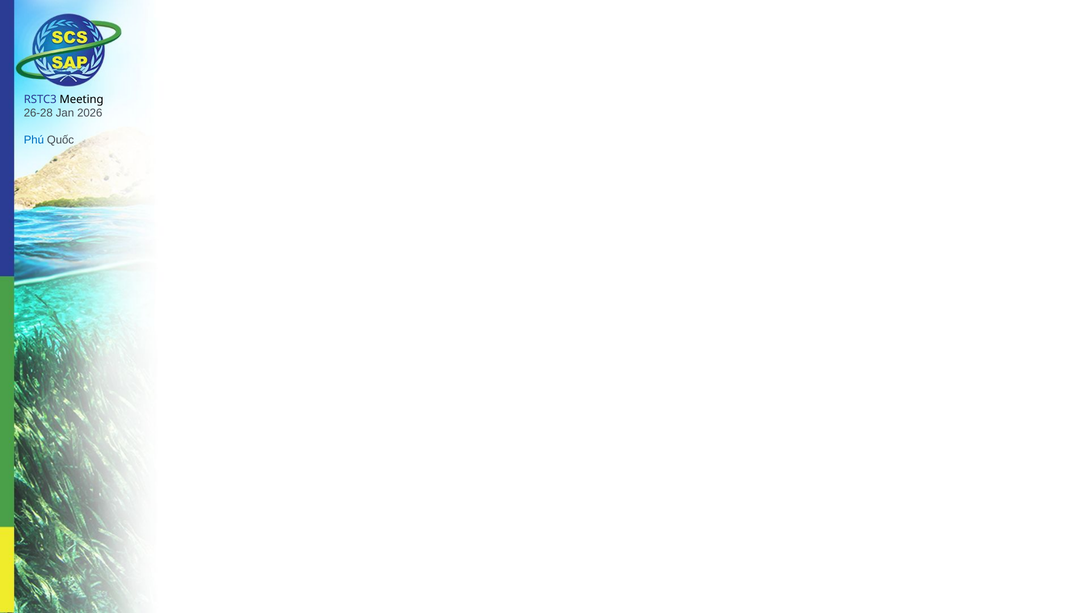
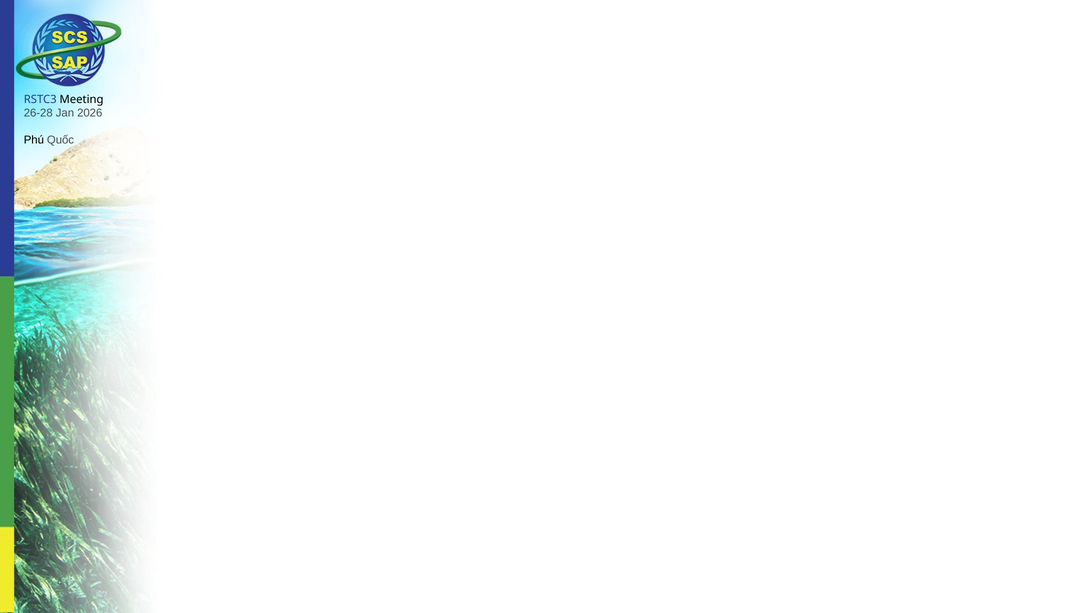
Phú colour: blue -> black
